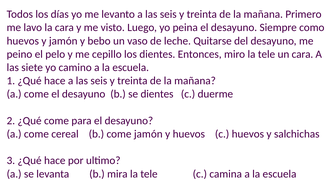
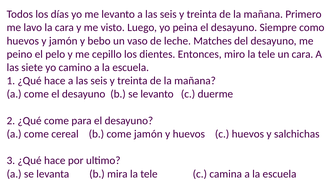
Quitarse: Quitarse -> Matches
se dientes: dientes -> levanto
